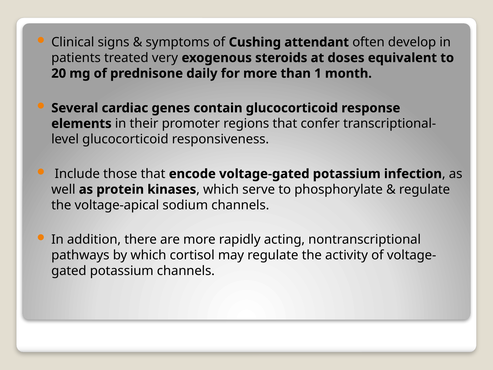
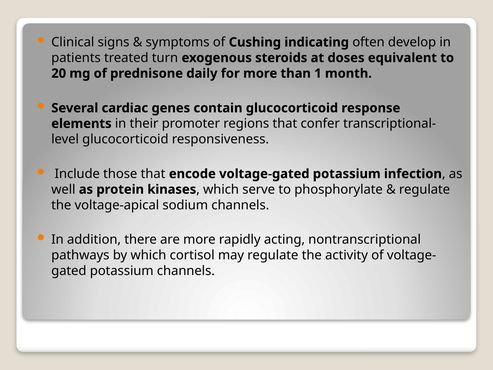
attendant: attendant -> indicating
very: very -> turn
